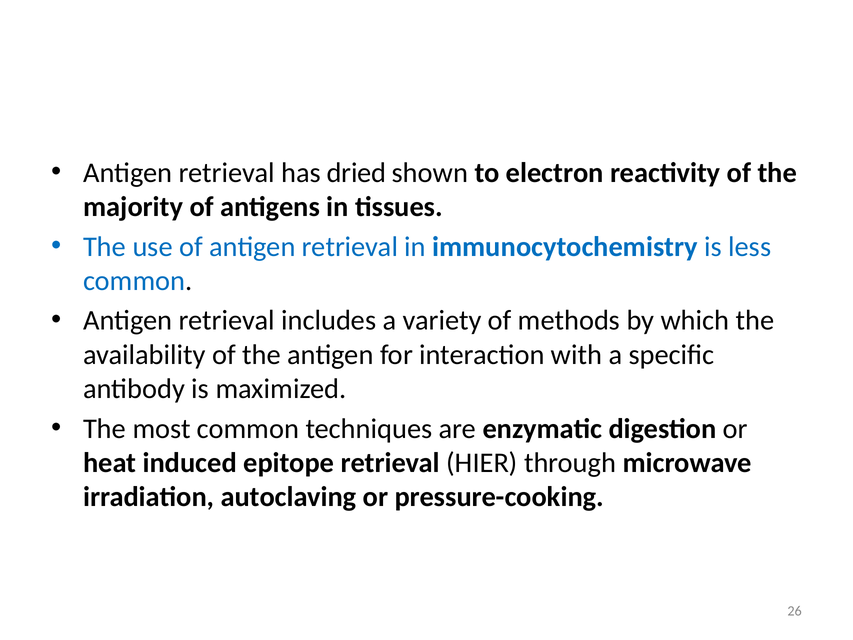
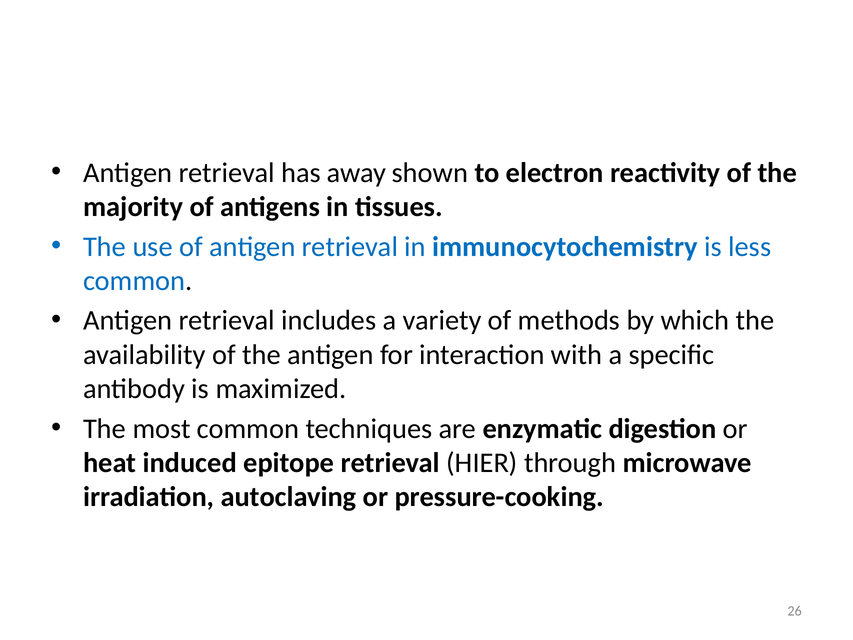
dried: dried -> away
